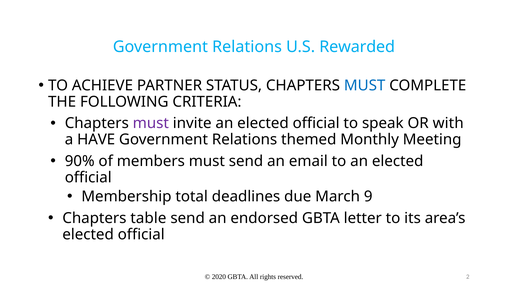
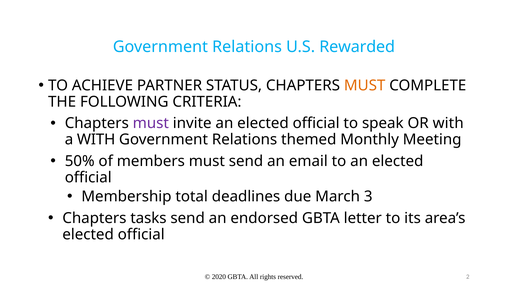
MUST at (365, 85) colour: blue -> orange
a HAVE: HAVE -> WITH
90%: 90% -> 50%
9: 9 -> 3
table: table -> tasks
